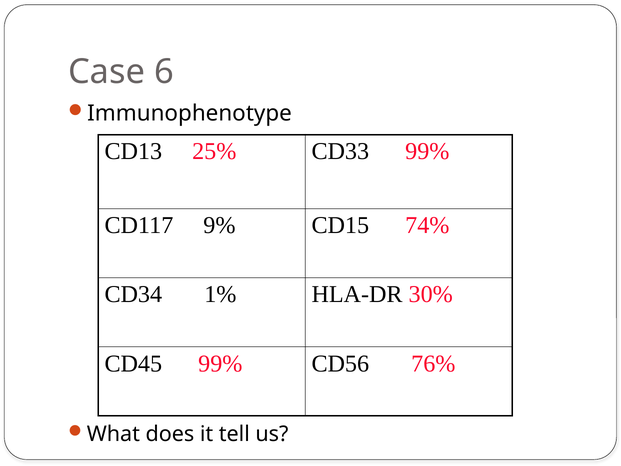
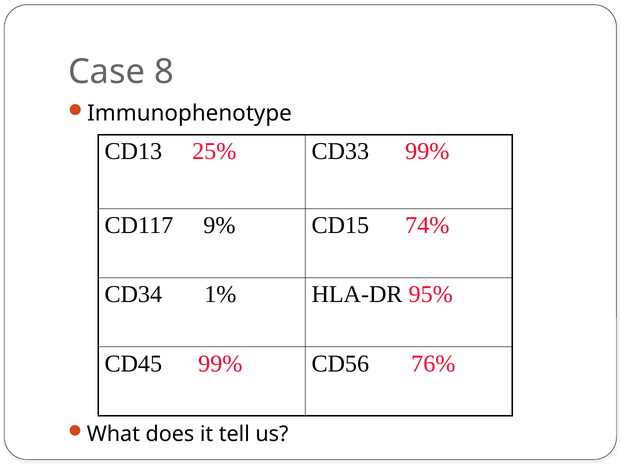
6: 6 -> 8
30%: 30% -> 95%
